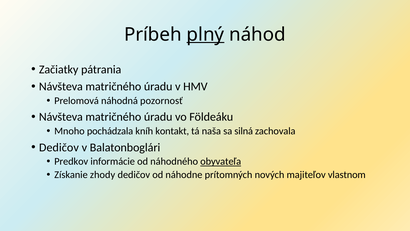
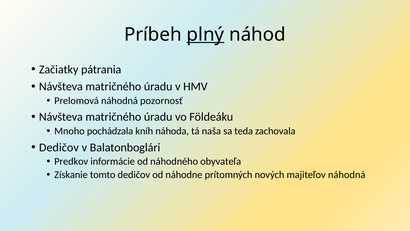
kontakt: kontakt -> náhoda
silná: silná -> teda
obyvateľa underline: present -> none
zhody: zhody -> tomto
majiteľov vlastnom: vlastnom -> náhodná
